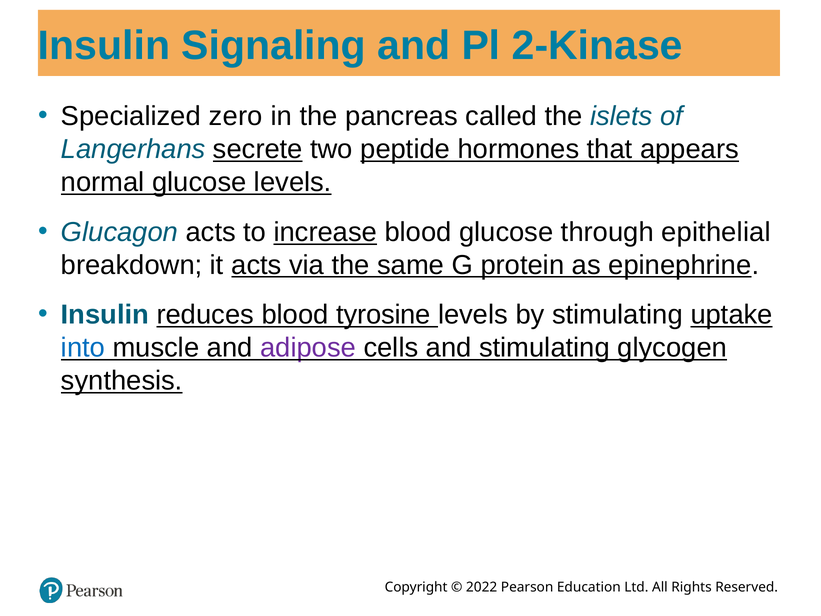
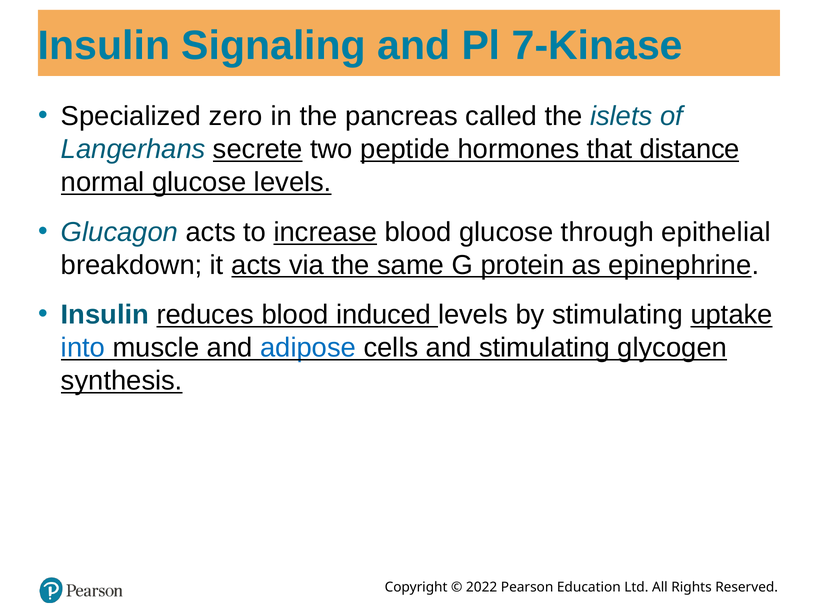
2-Kinase: 2-Kinase -> 7-Kinase
appears: appears -> distance
tyrosine: tyrosine -> induced
adipose colour: purple -> blue
